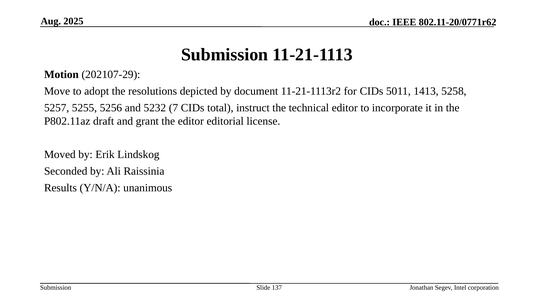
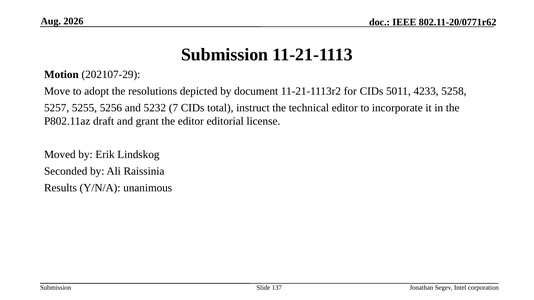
2025: 2025 -> 2026
1413: 1413 -> 4233
